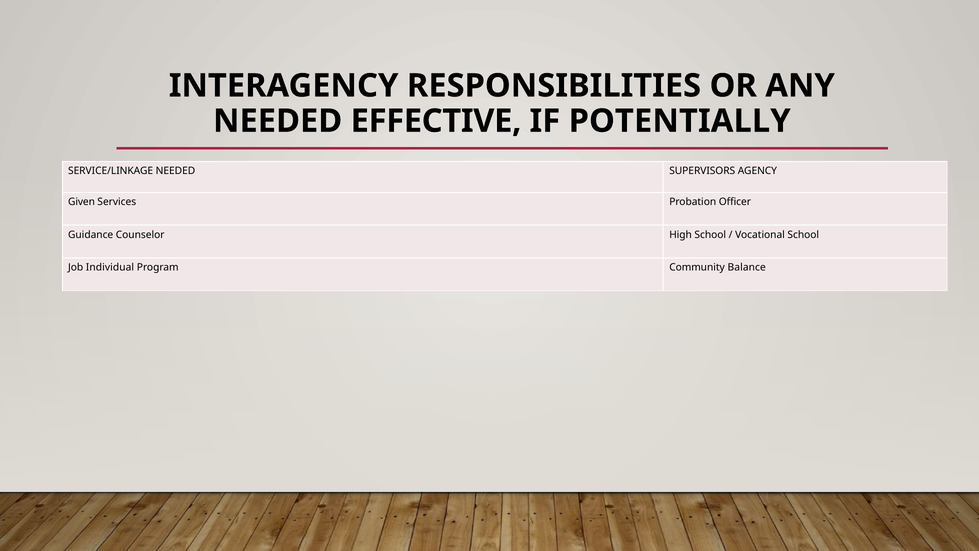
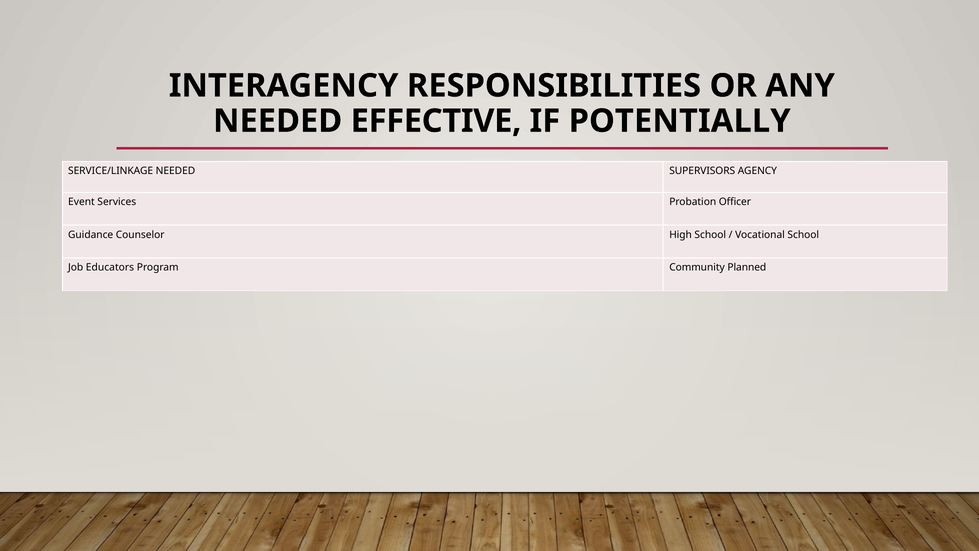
Given: Given -> Event
Individual: Individual -> Educators
Balance: Balance -> Planned
